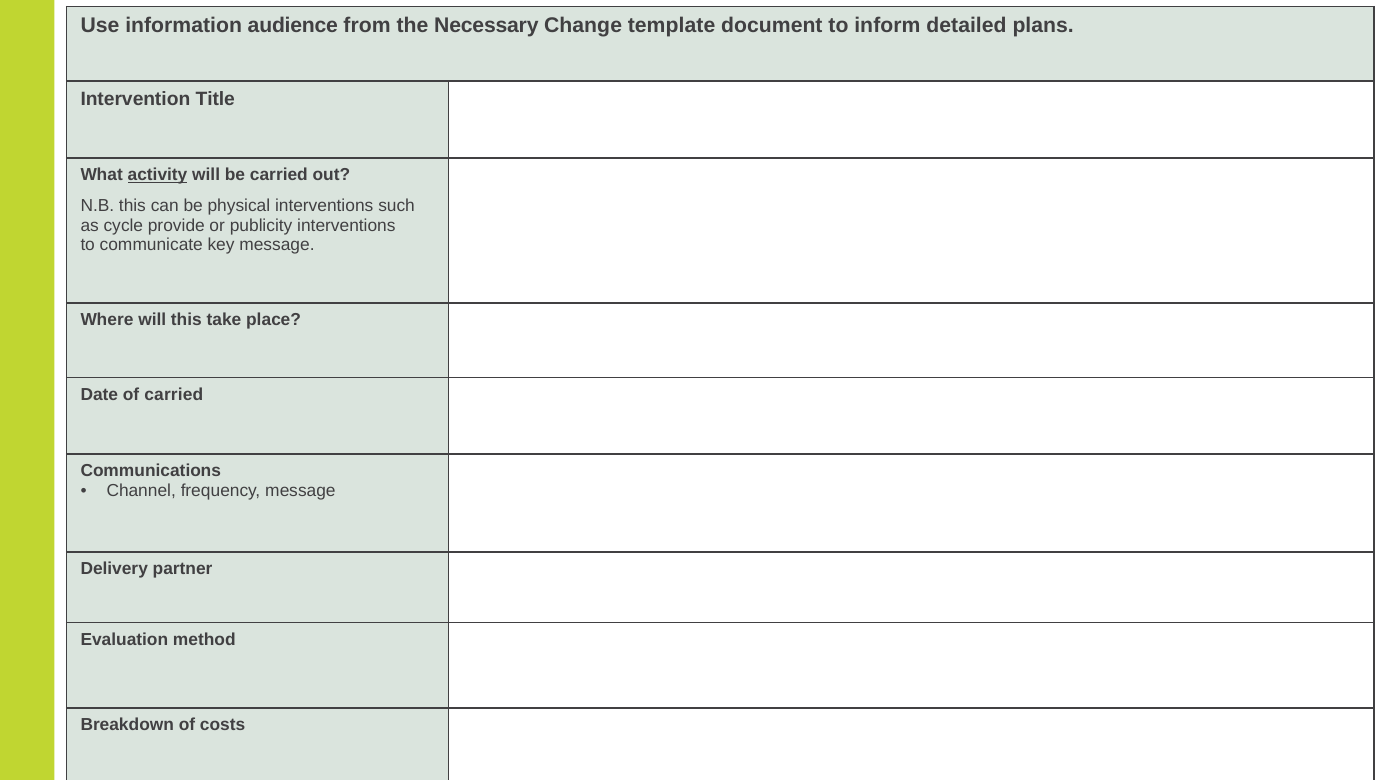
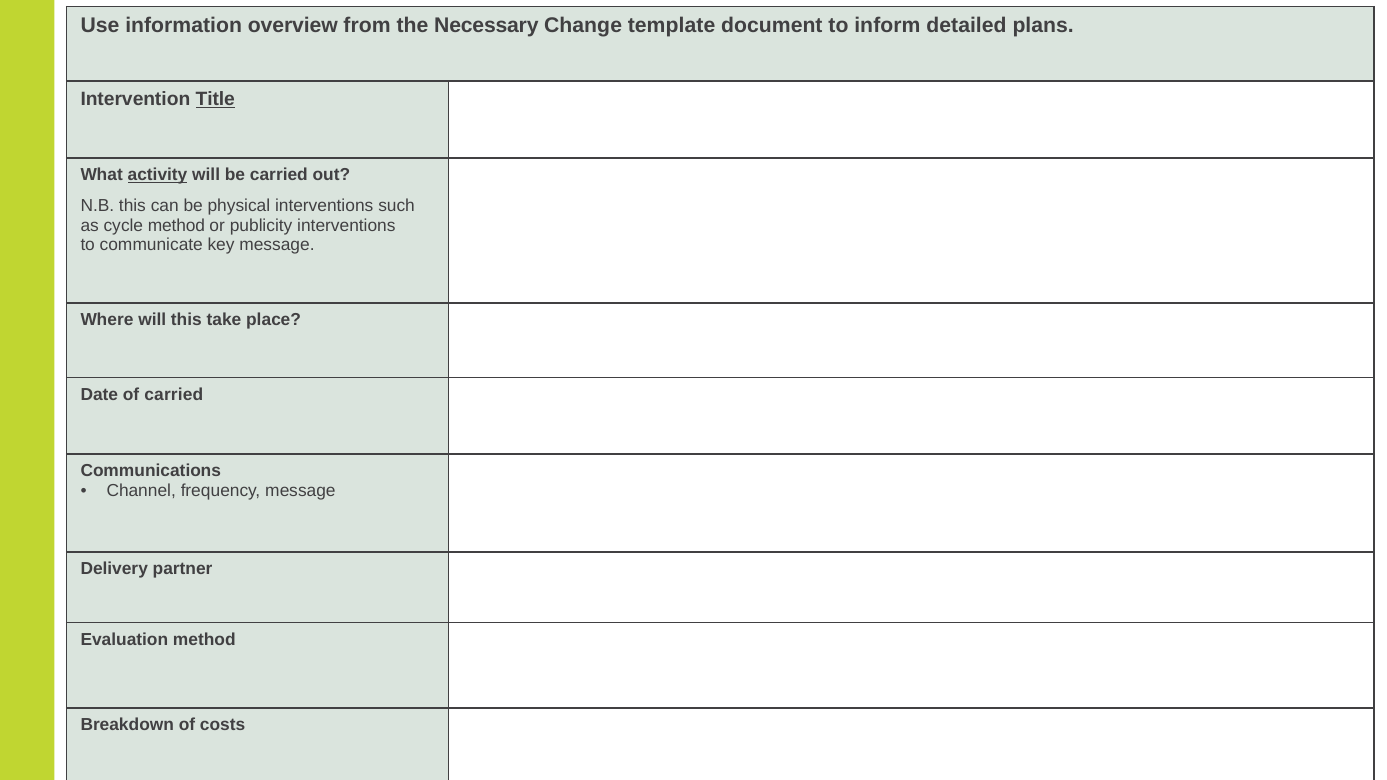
audience: audience -> overview
Title underline: none -> present
cycle provide: provide -> method
